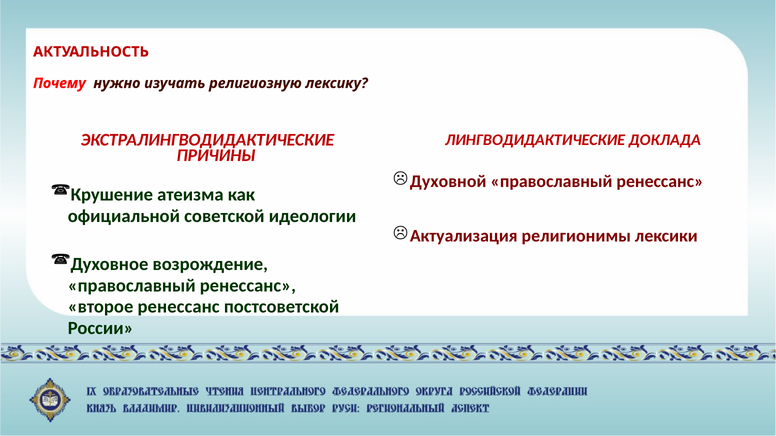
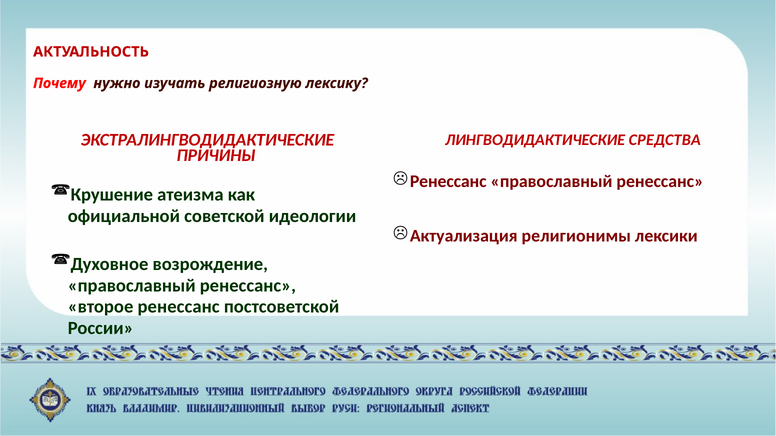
ДОКЛАДА: ДОКЛАДА -> СРЕДСТВА
Духовной at (448, 182): Духовной -> Ренессанс
